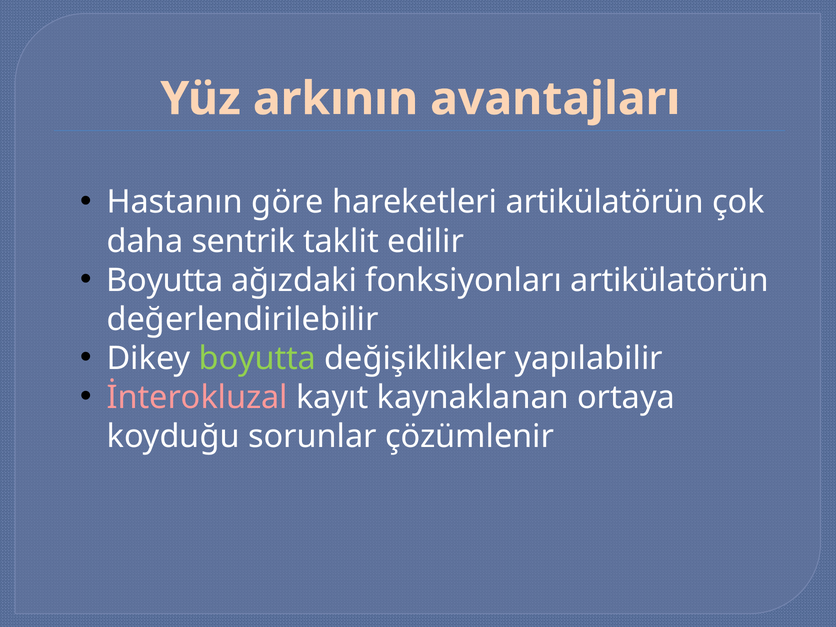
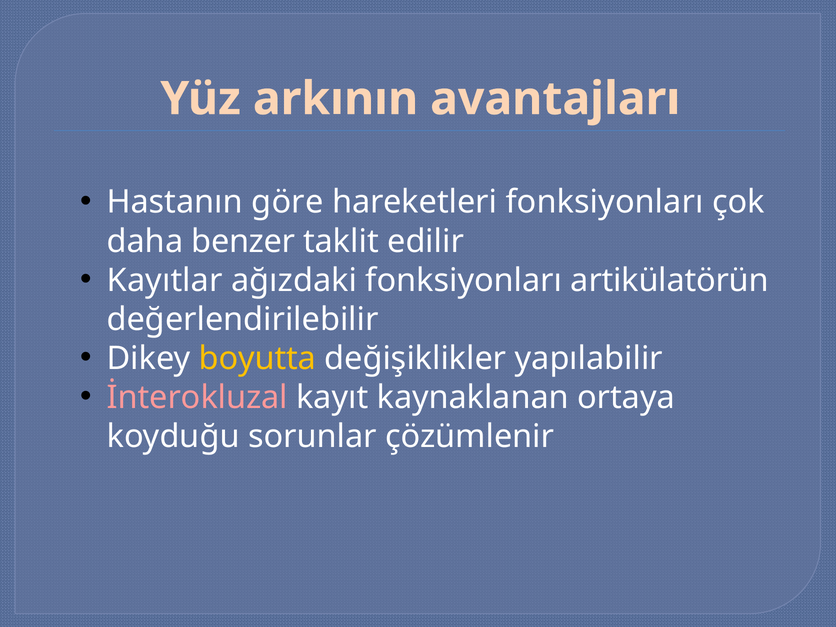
hareketleri artikülatörün: artikülatörün -> fonksiyonları
sentrik: sentrik -> benzer
Boyutta at (165, 280): Boyutta -> Kayıtlar
boyutta at (257, 358) colour: light green -> yellow
